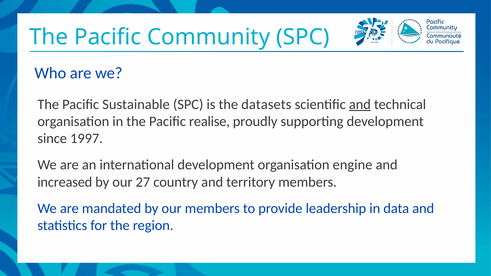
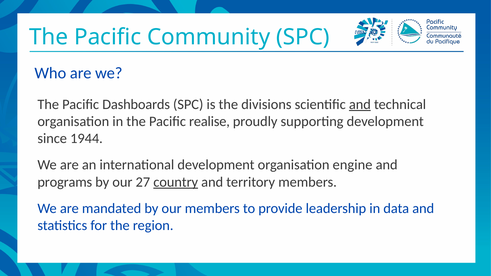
Sustainable: Sustainable -> Dashboards
datasets: datasets -> divisions
1997: 1997 -> 1944
increased: increased -> programs
country underline: none -> present
